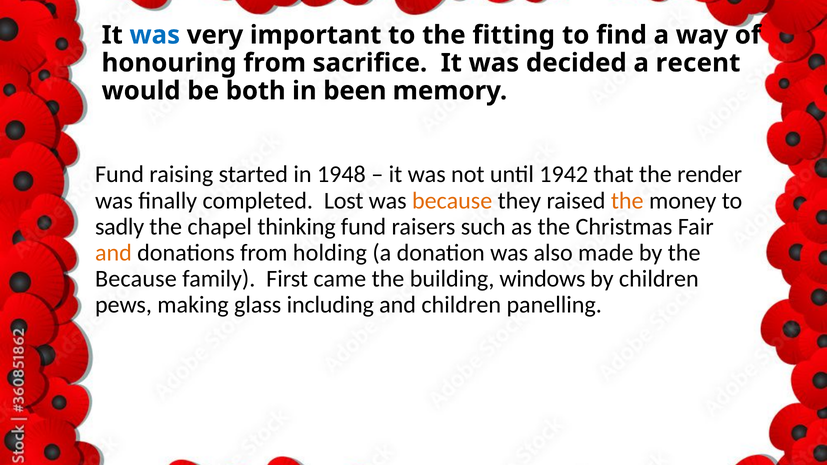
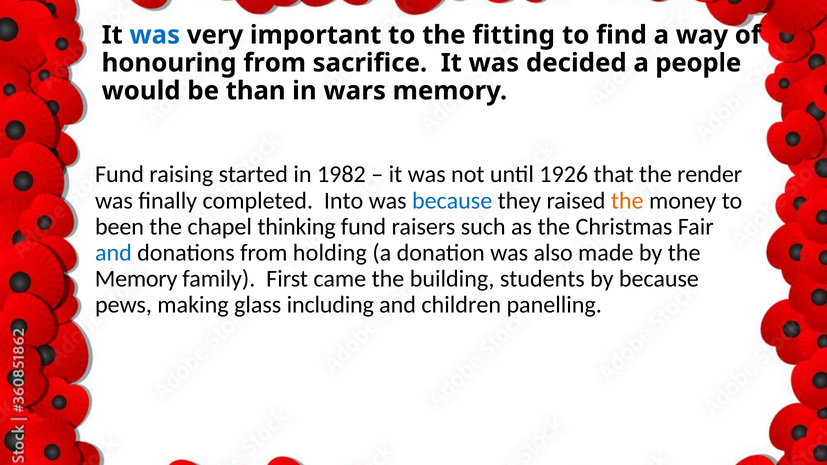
recent: recent -> people
both: both -> than
been: been -> wars
1948: 1948 -> 1982
1942: 1942 -> 1926
Lost: Lost -> Into
because at (452, 201) colour: orange -> blue
sadly: sadly -> been
and at (113, 253) colour: orange -> blue
Because at (136, 279): Because -> Memory
windows: windows -> students
by children: children -> because
